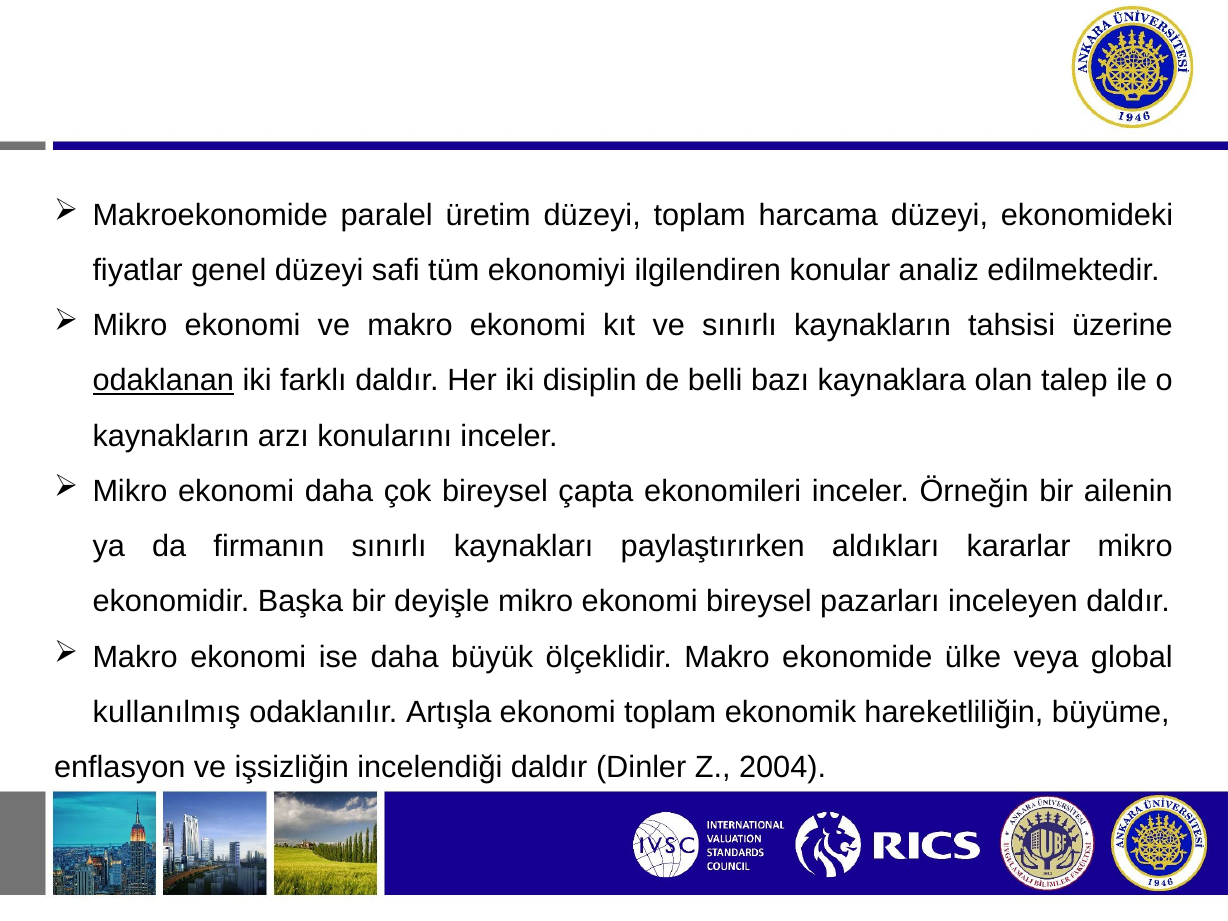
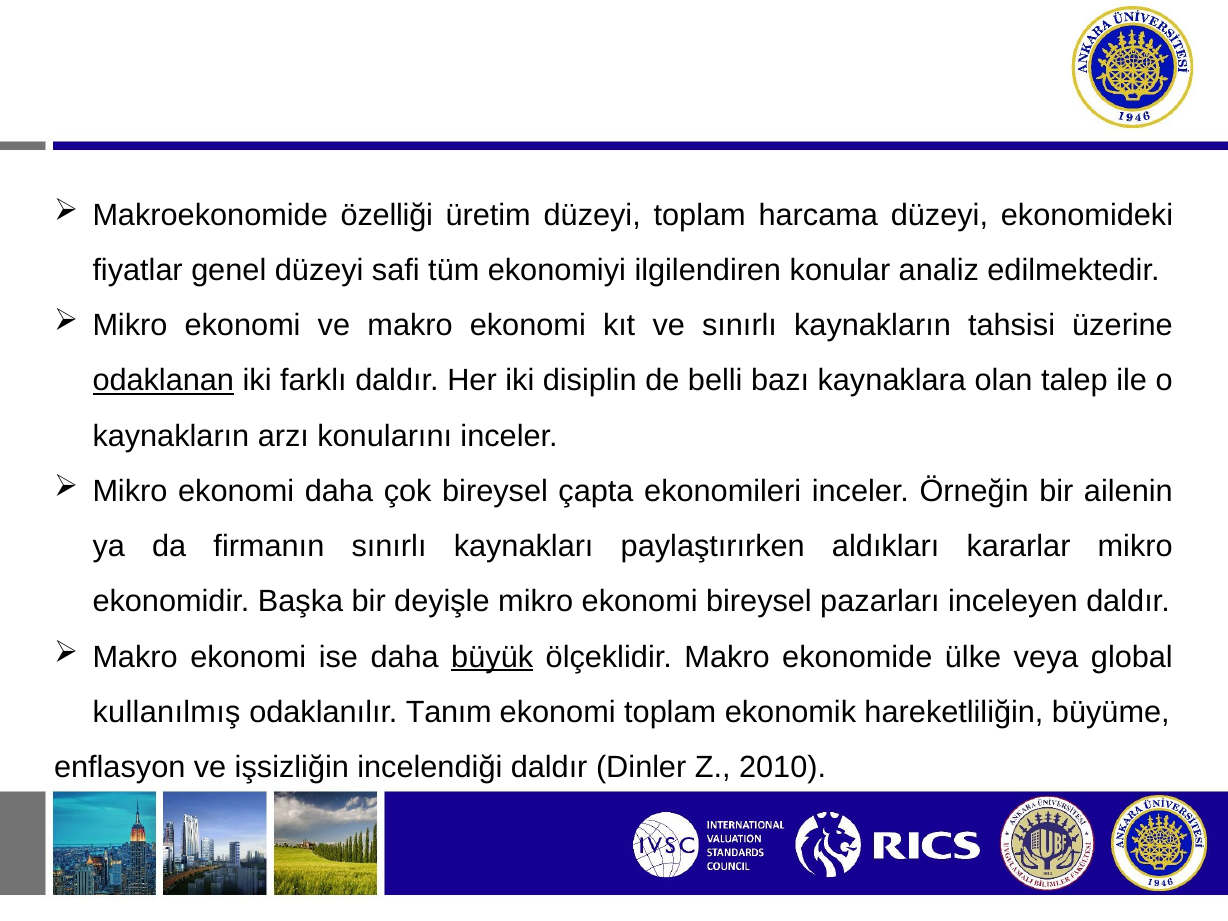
paralel: paralel -> özelliği
büyük underline: none -> present
Artışla: Artışla -> Tanım
2004: 2004 -> 2010
